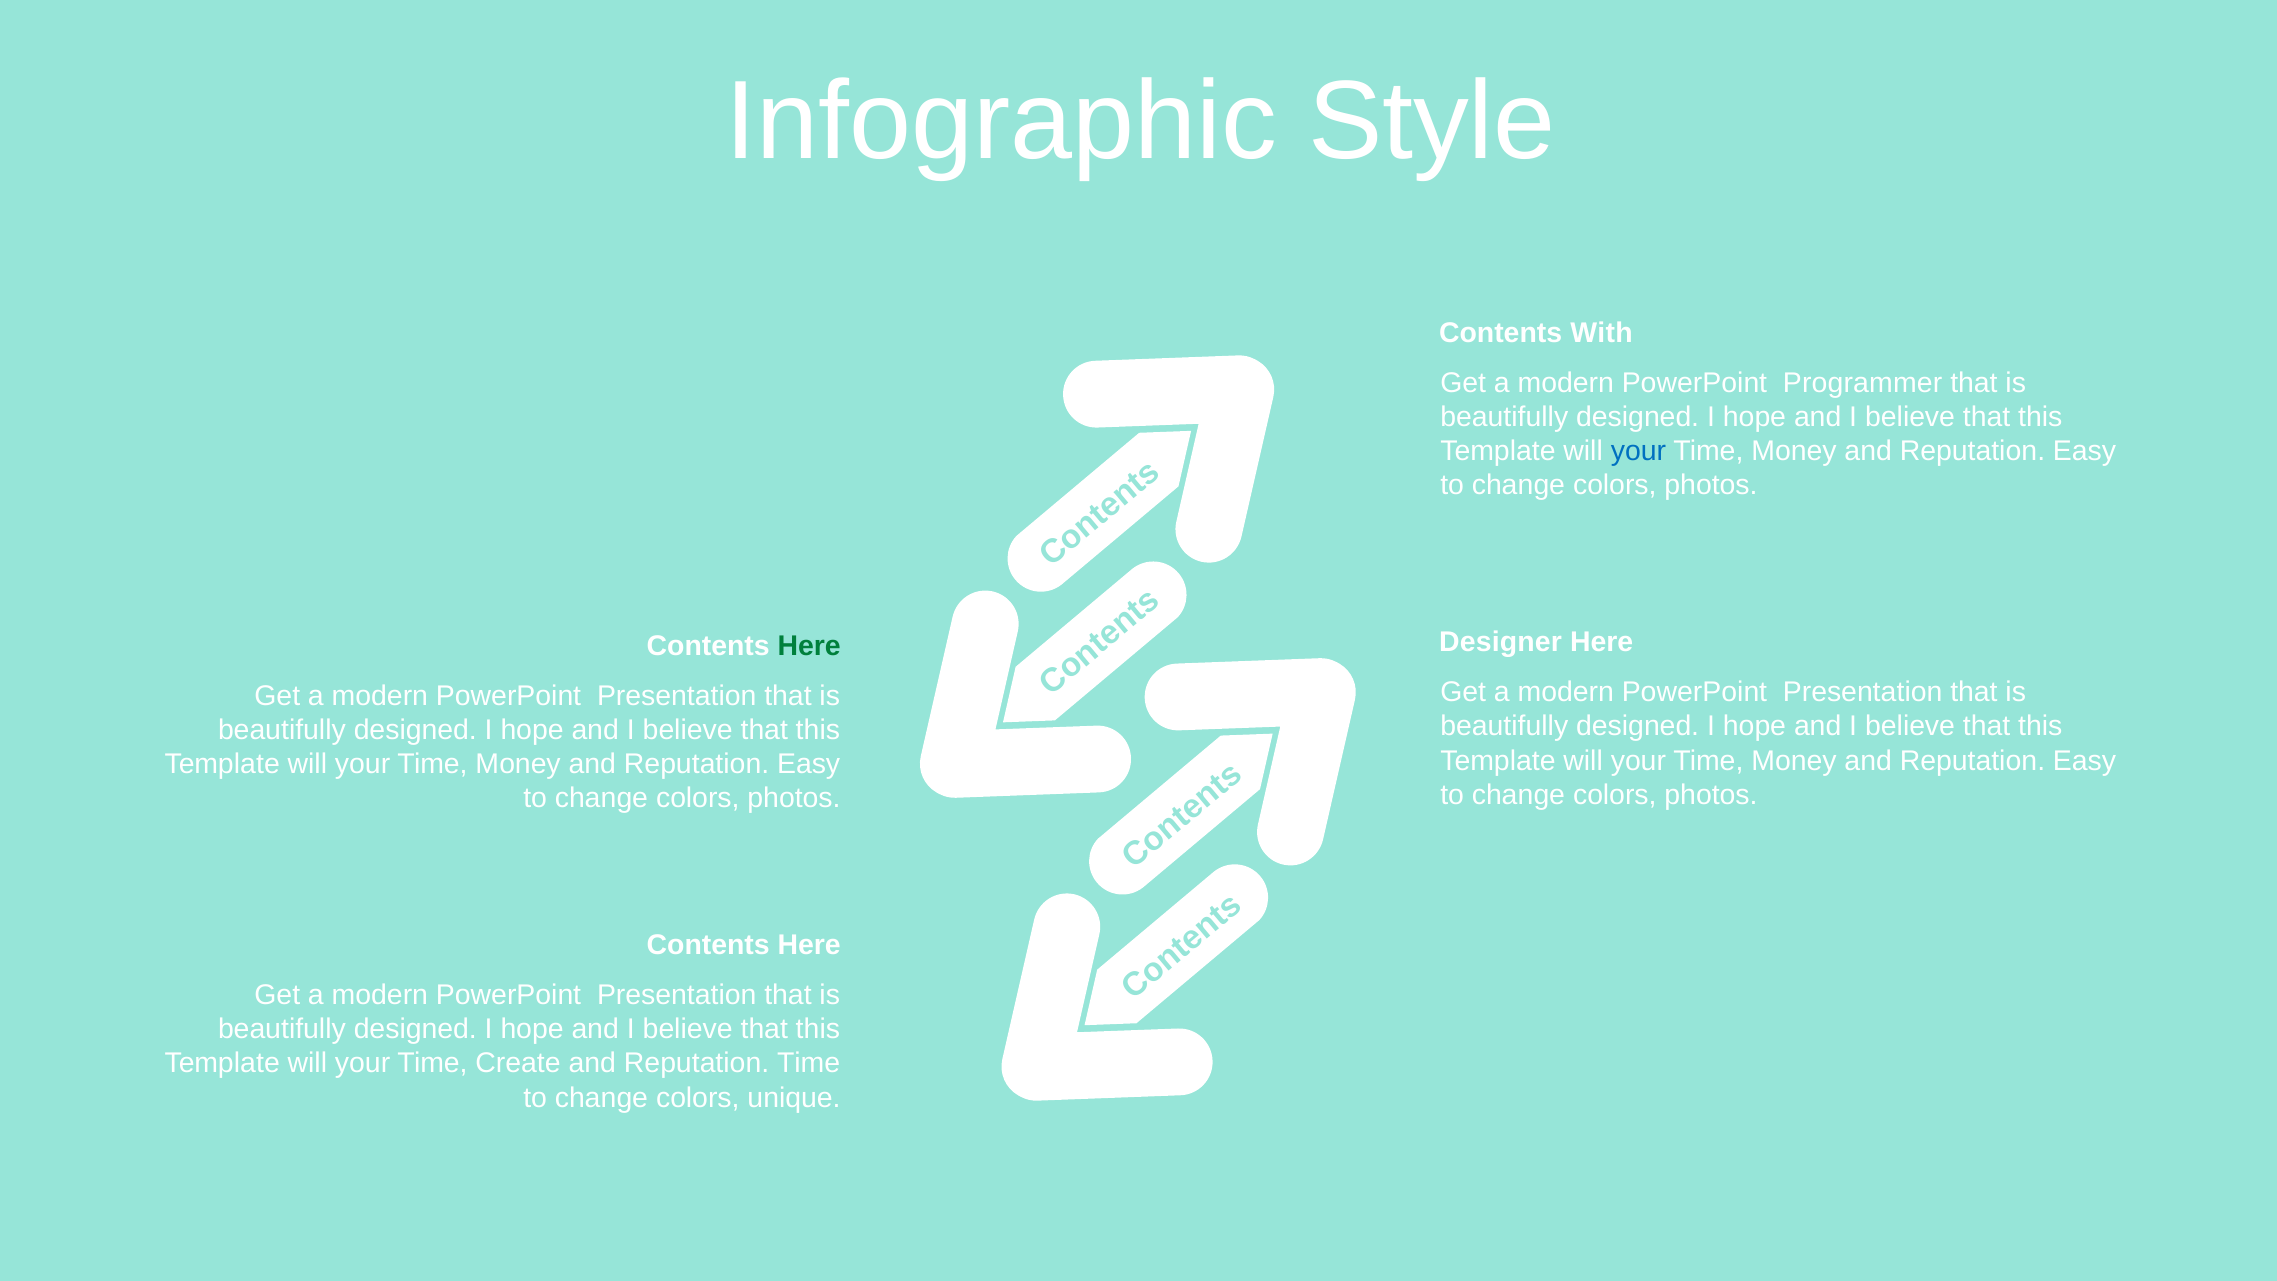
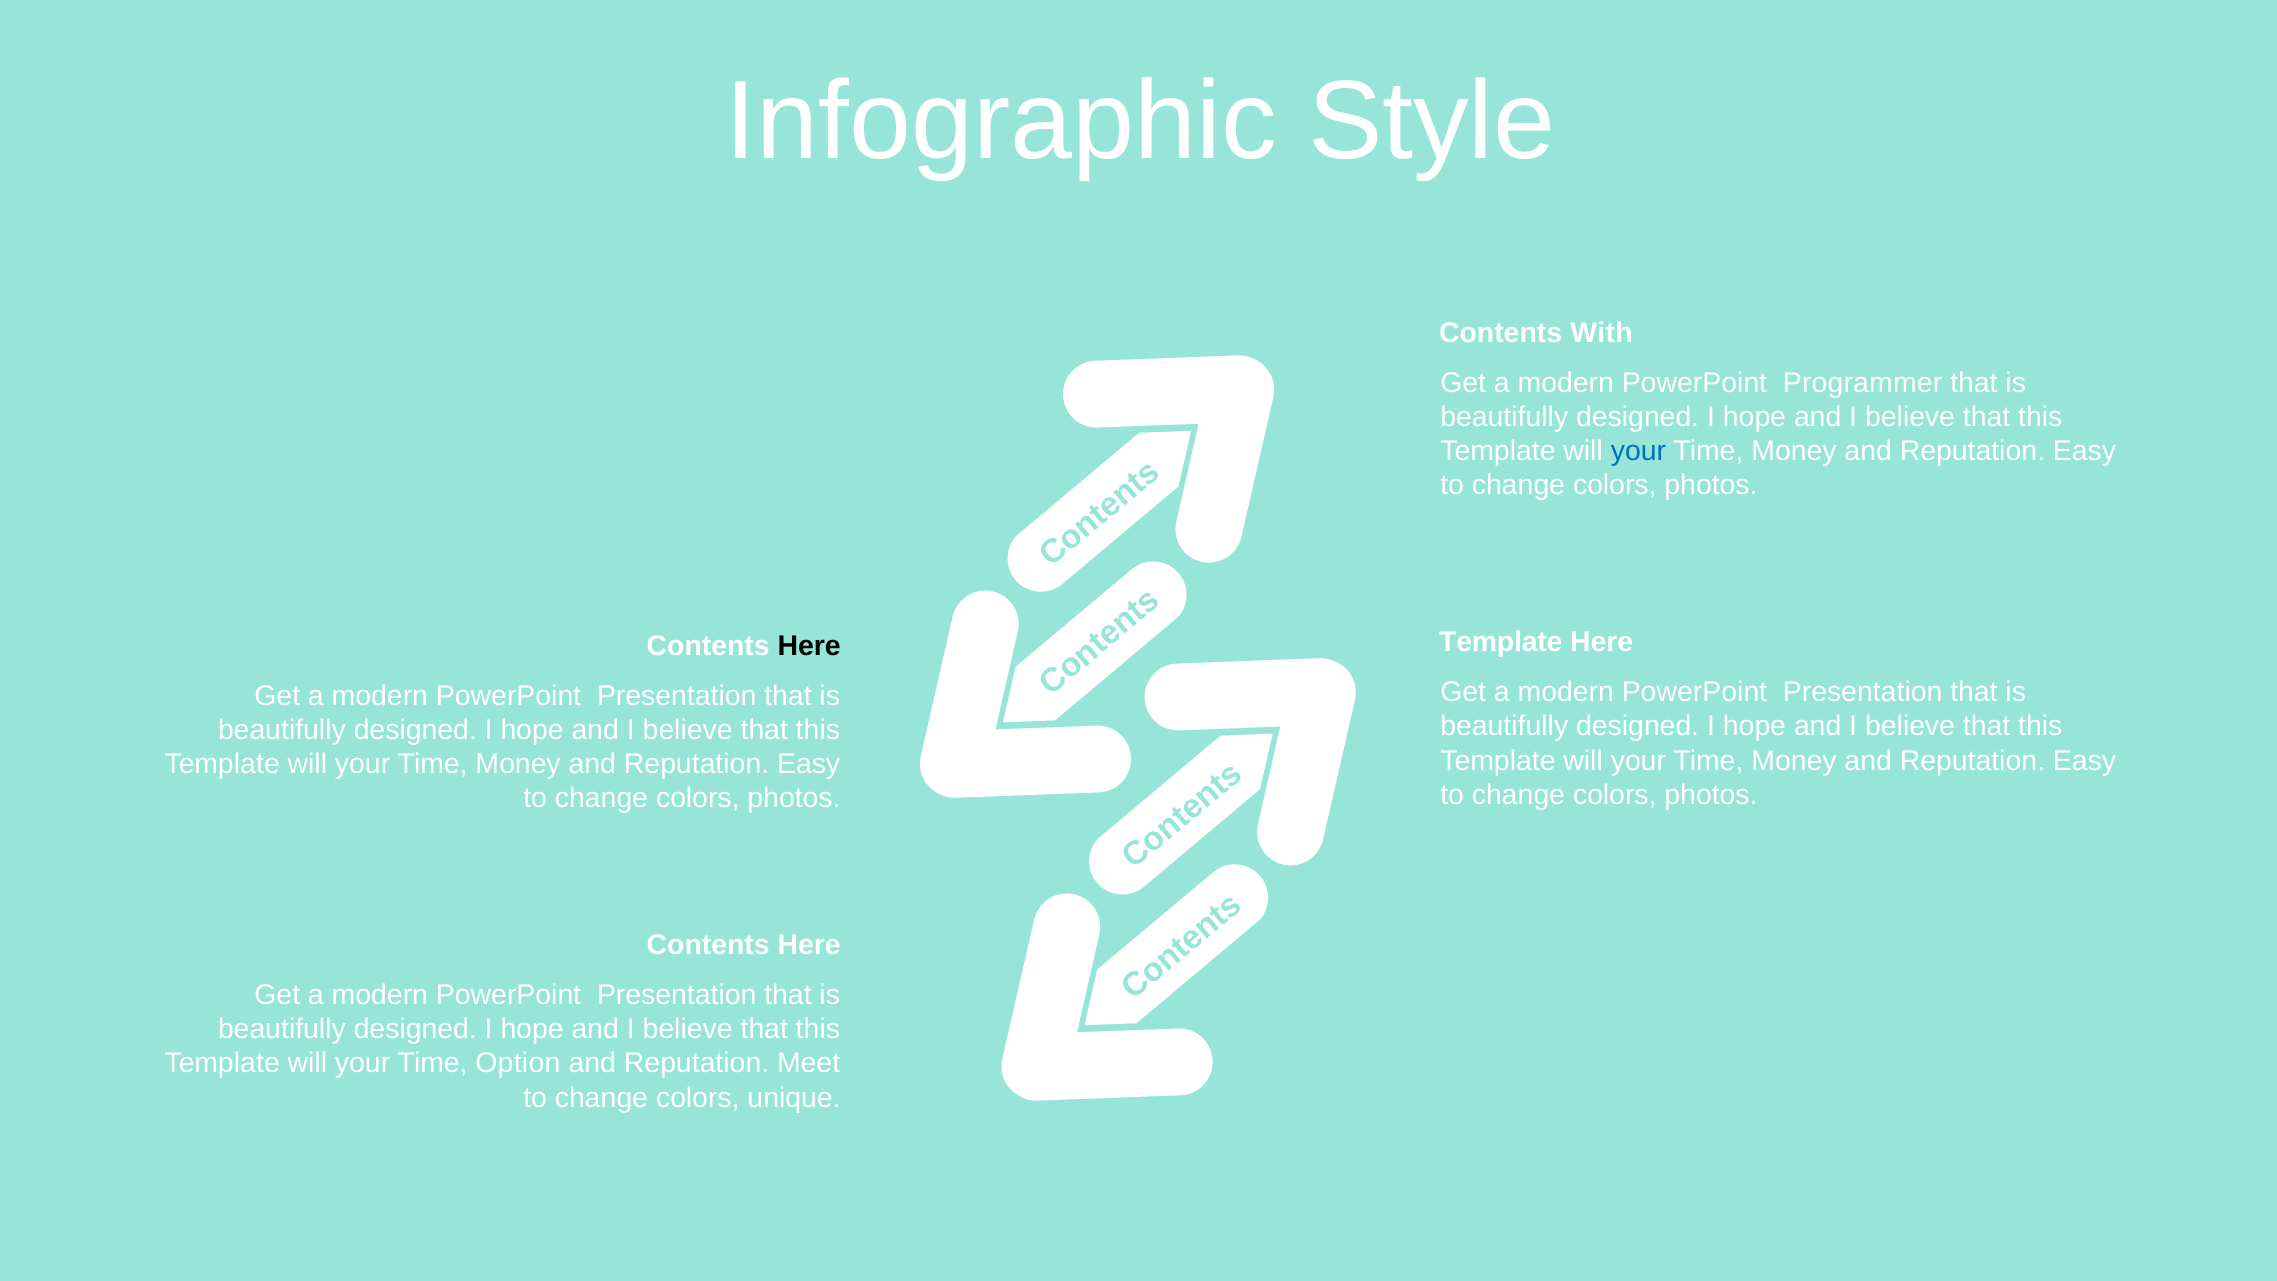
Designer at (1501, 642): Designer -> Template
Here at (809, 646) colour: green -> black
Create: Create -> Option
Reputation Time: Time -> Meet
